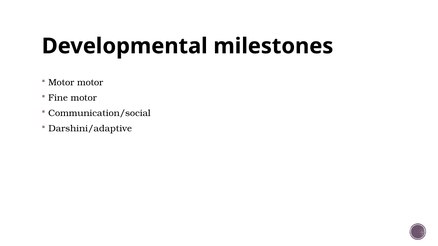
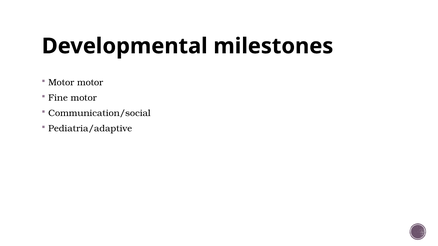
Darshini/adaptive: Darshini/adaptive -> Pediatria/adaptive
